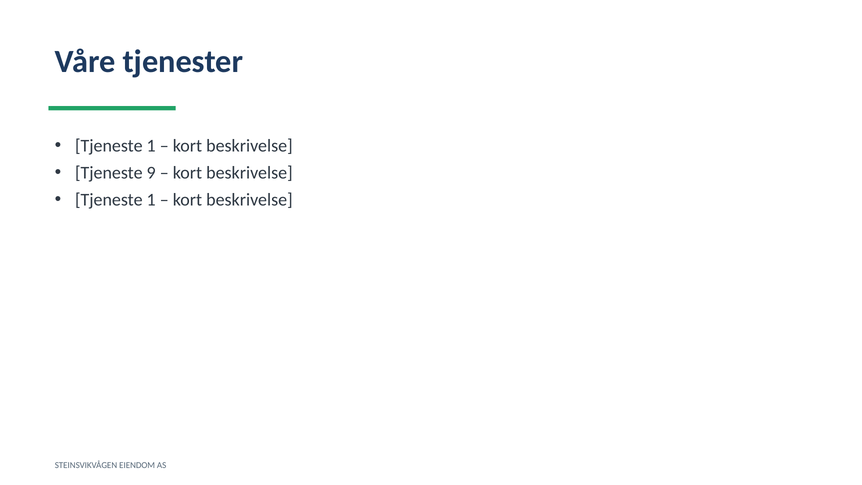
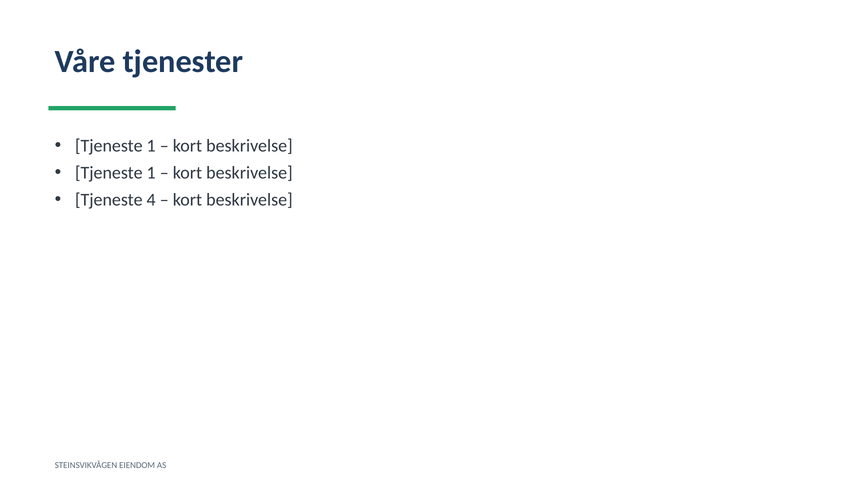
9 at (151, 173): 9 -> 1
1 at (151, 200): 1 -> 4
